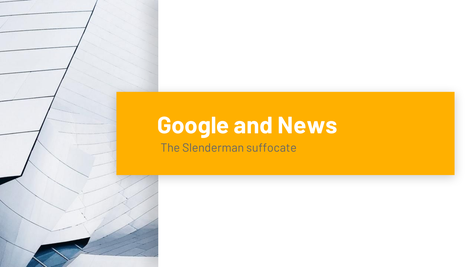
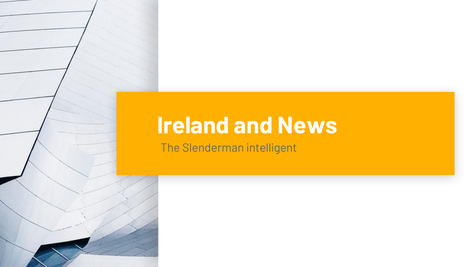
Google: Google -> Ireland
suffocate: suffocate -> intelligent
